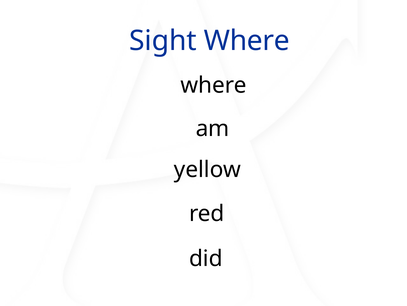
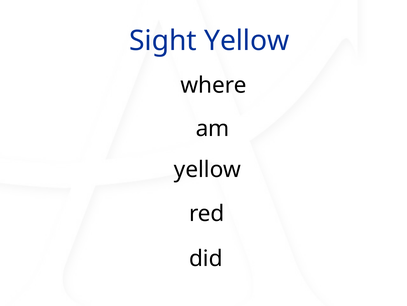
Sight Where: Where -> Yellow
